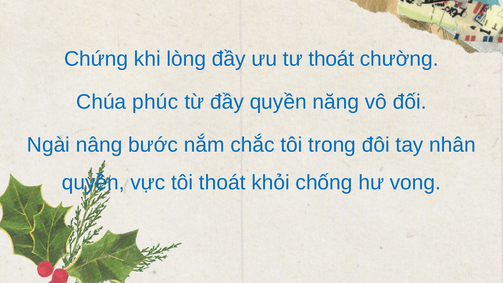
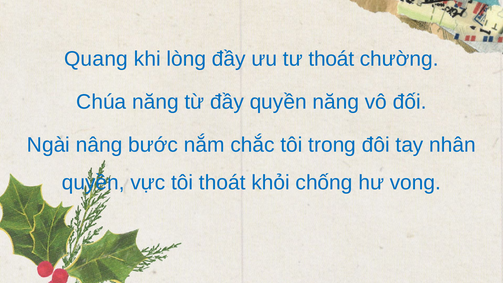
Chứng: Chứng -> Quang
Chúa phúc: phúc -> năng
